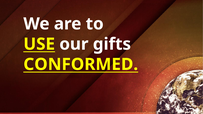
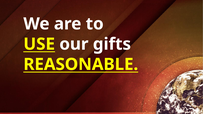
CONFORMED: CONFORMED -> REASONABLE
